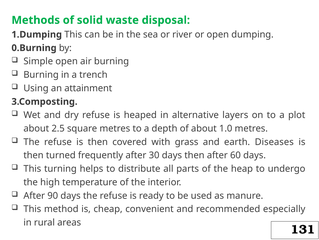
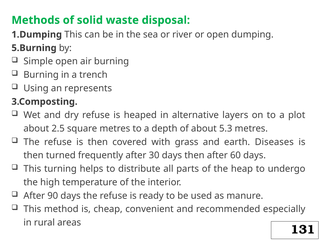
0.Burning: 0.Burning -> 5.Burning
attainment: attainment -> represents
1.0: 1.0 -> 5.3
